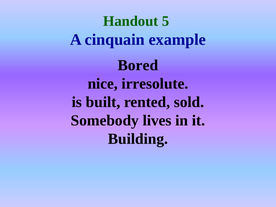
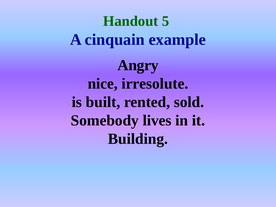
Bored: Bored -> Angry
